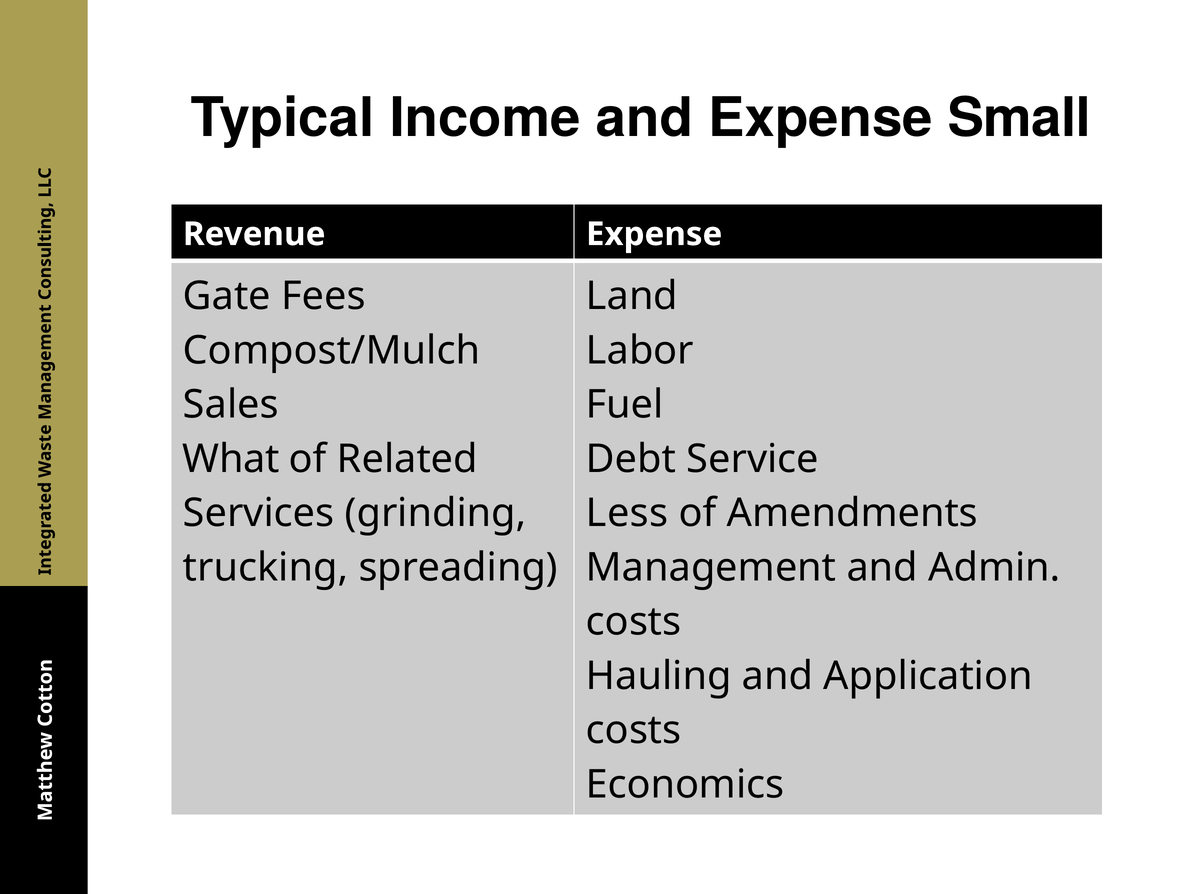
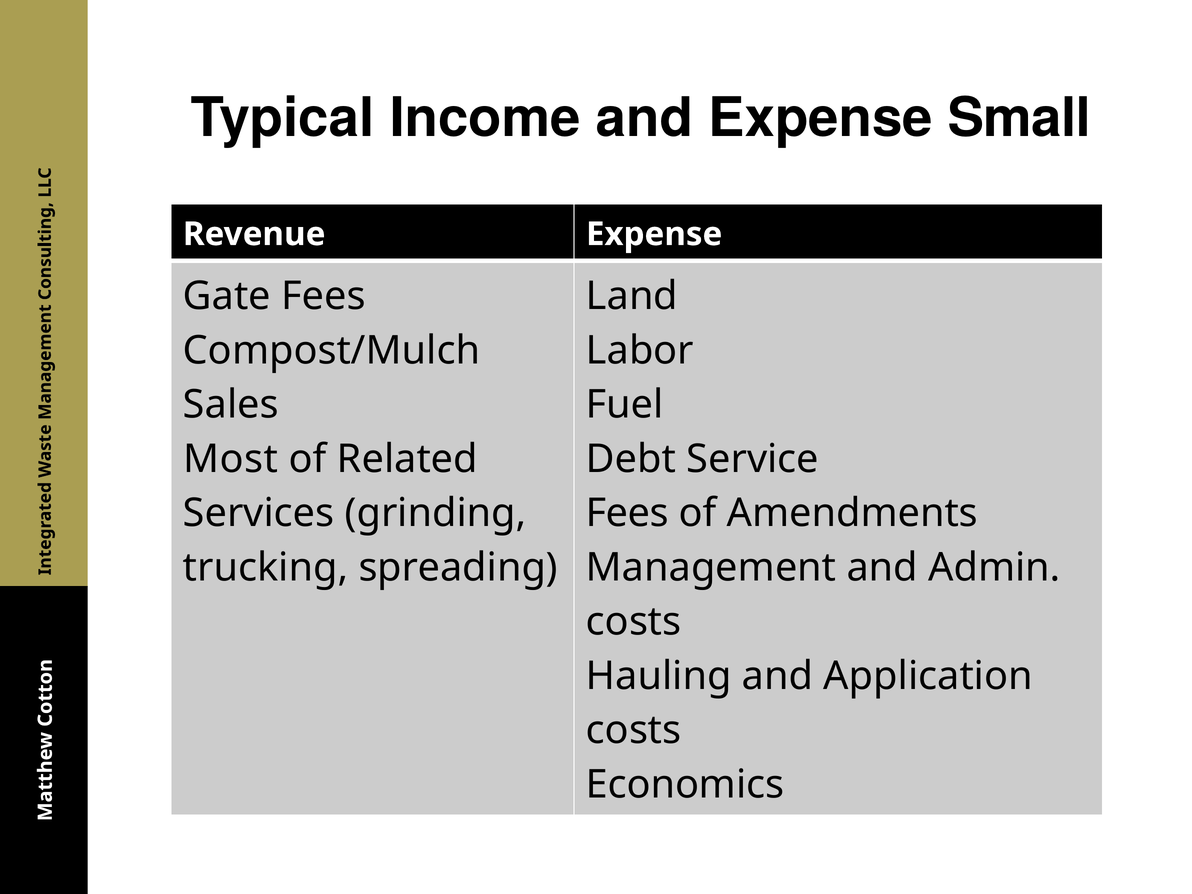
What: What -> Most
Less at (627, 513): Less -> Fees
